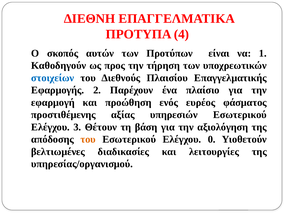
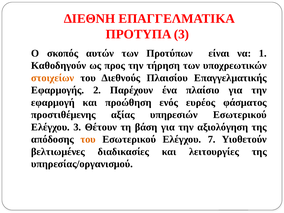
ΠΡΟΤΥΠΑ 4: 4 -> 3
στοιχείων colour: blue -> orange
0: 0 -> 7
